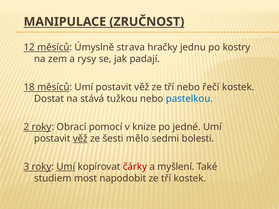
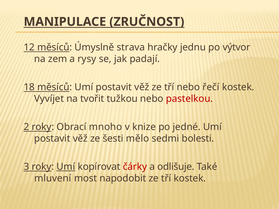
kostry: kostry -> výtvor
Dostat: Dostat -> Vyvíjet
stává: stává -> tvořit
pastelkou colour: blue -> red
pomocí: pomocí -> mnoho
věž at (80, 139) underline: present -> none
myšlení: myšlení -> odlišuje
studiem: studiem -> mluvení
